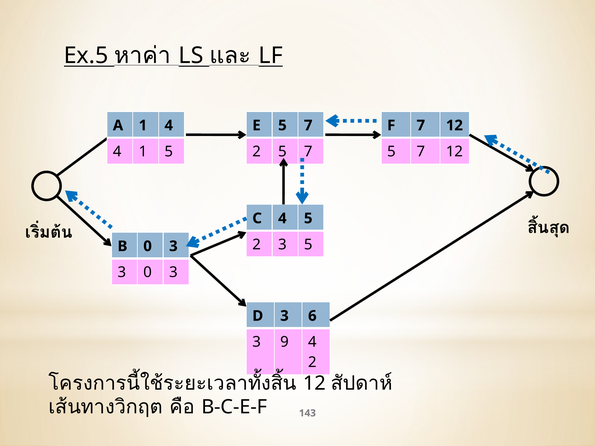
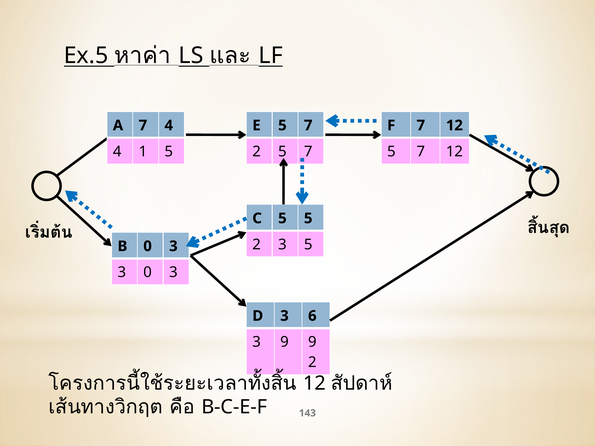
A 1: 1 -> 7
C 4: 4 -> 5
9 4: 4 -> 9
